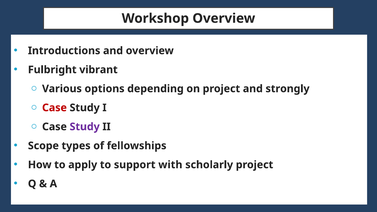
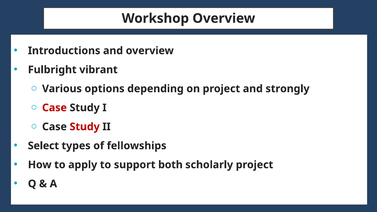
Study at (85, 127) colour: purple -> red
Scope: Scope -> Select
with: with -> both
